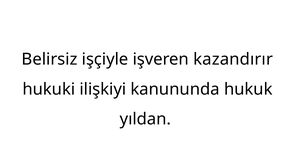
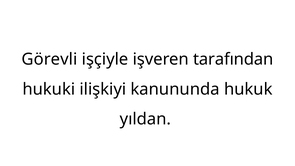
Belirsiz: Belirsiz -> Görevli
kazandırır: kazandırır -> tarafından
